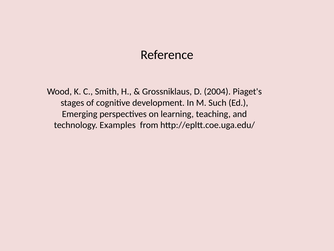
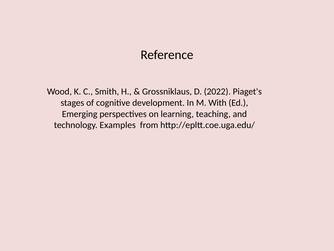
2004: 2004 -> 2022
Such: Such -> With
